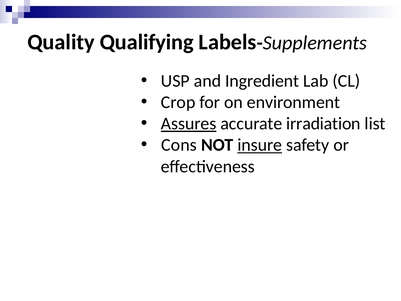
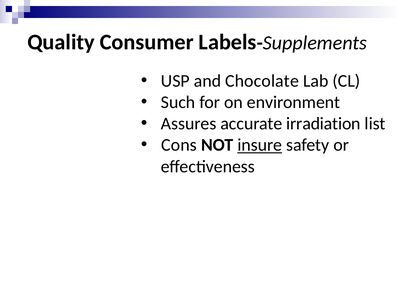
Qualifying: Qualifying -> Consumer
Ingredient: Ingredient -> Chocolate
Crop: Crop -> Such
Assures underline: present -> none
